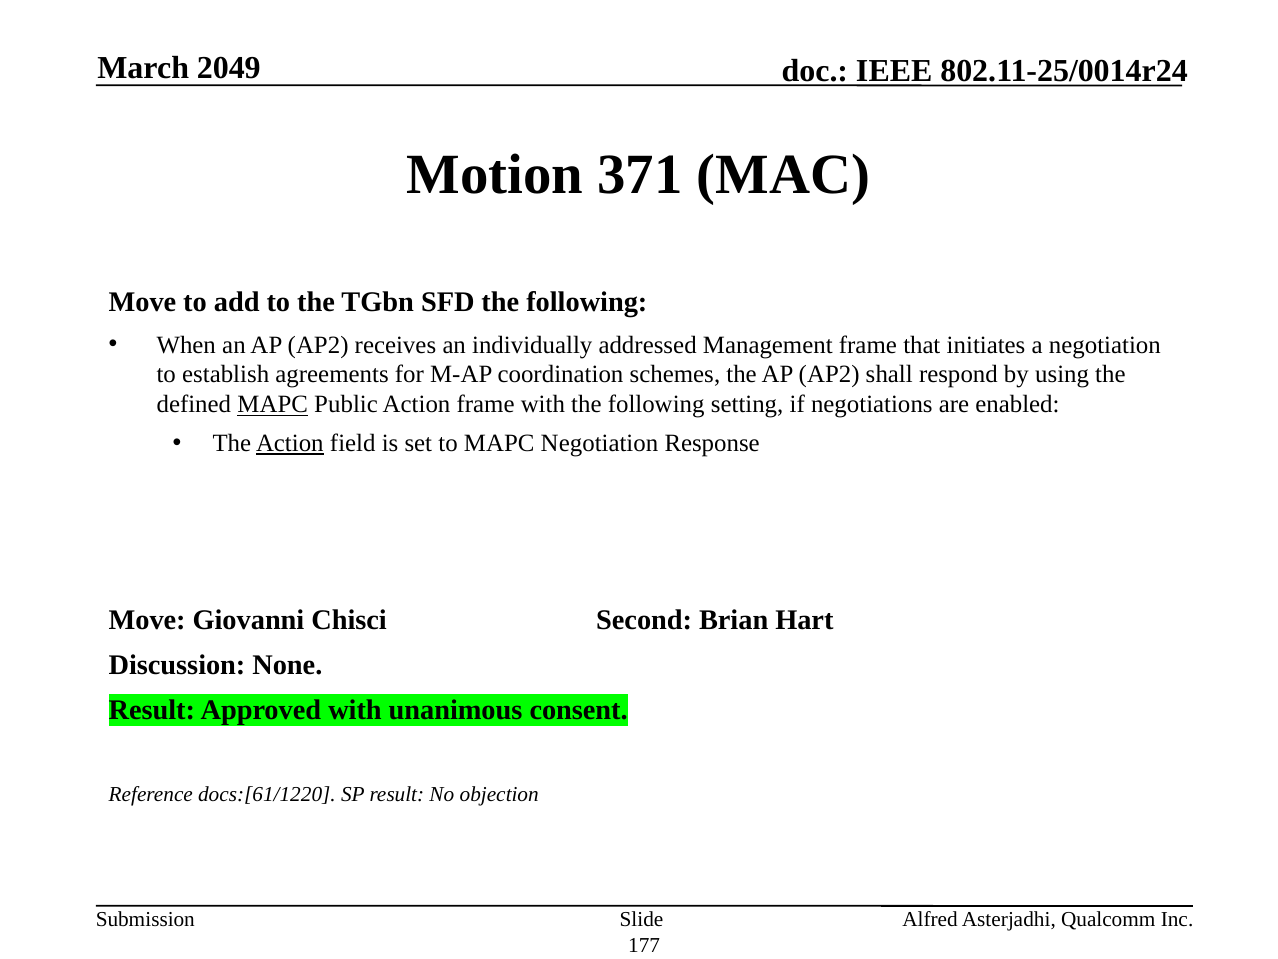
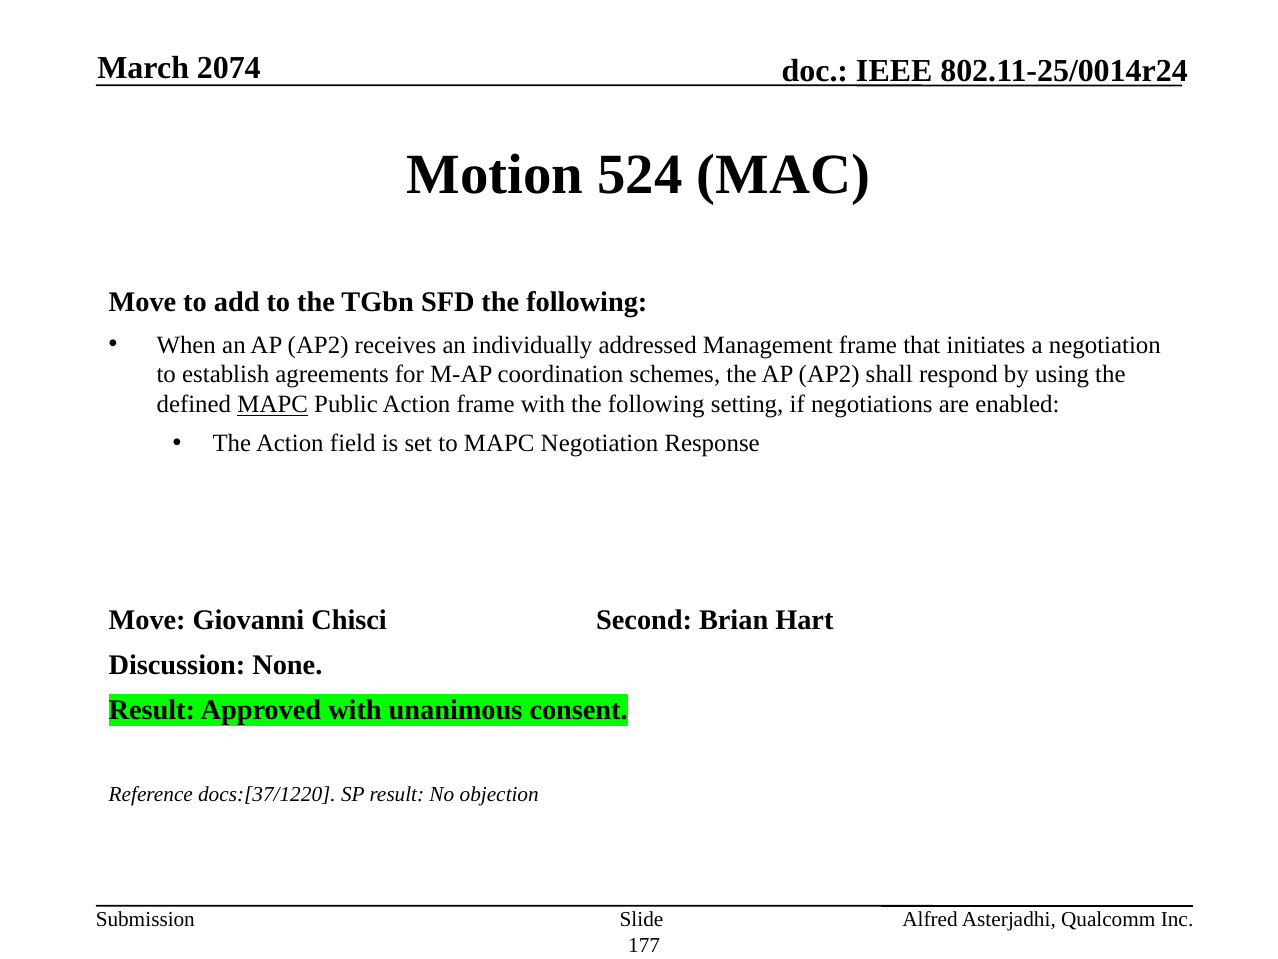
2049: 2049 -> 2074
371: 371 -> 524
Action at (290, 443) underline: present -> none
docs:[61/1220: docs:[61/1220 -> docs:[37/1220
